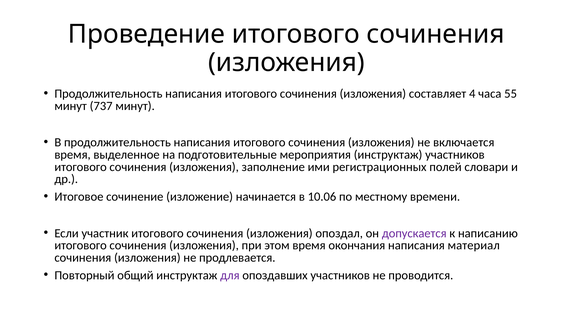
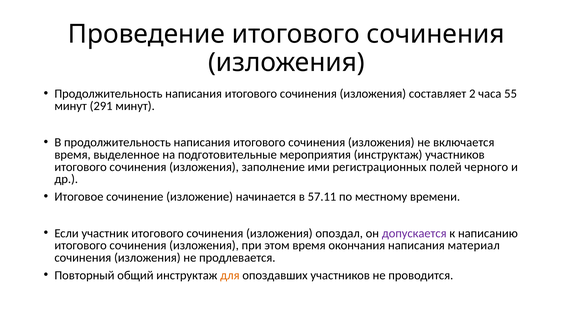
4: 4 -> 2
737: 737 -> 291
словари: словари -> черного
10.06: 10.06 -> 57.11
для colour: purple -> orange
